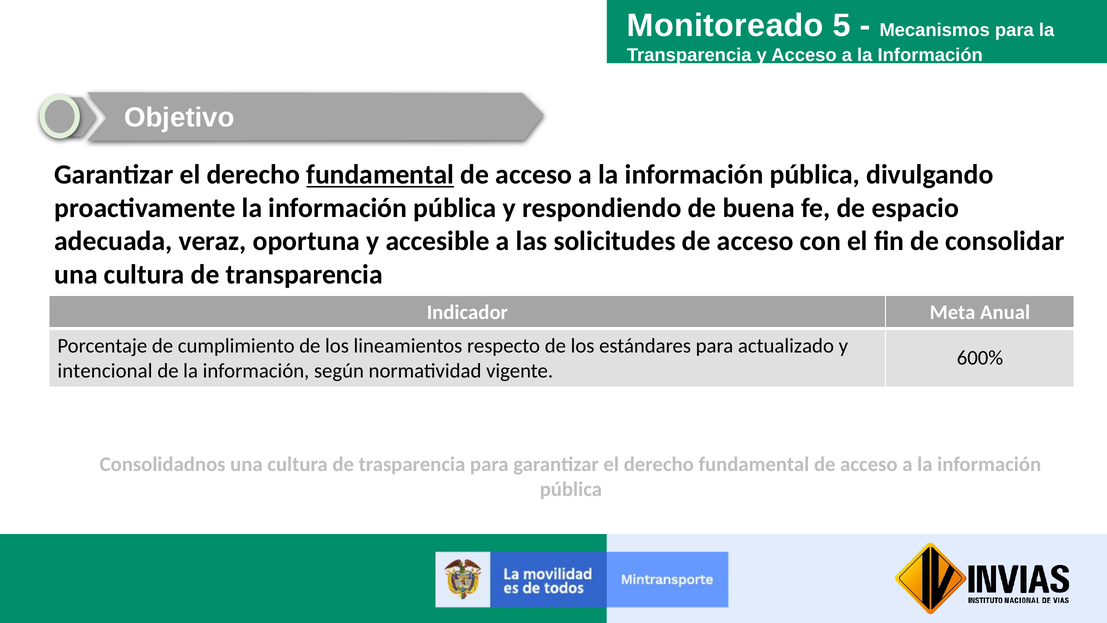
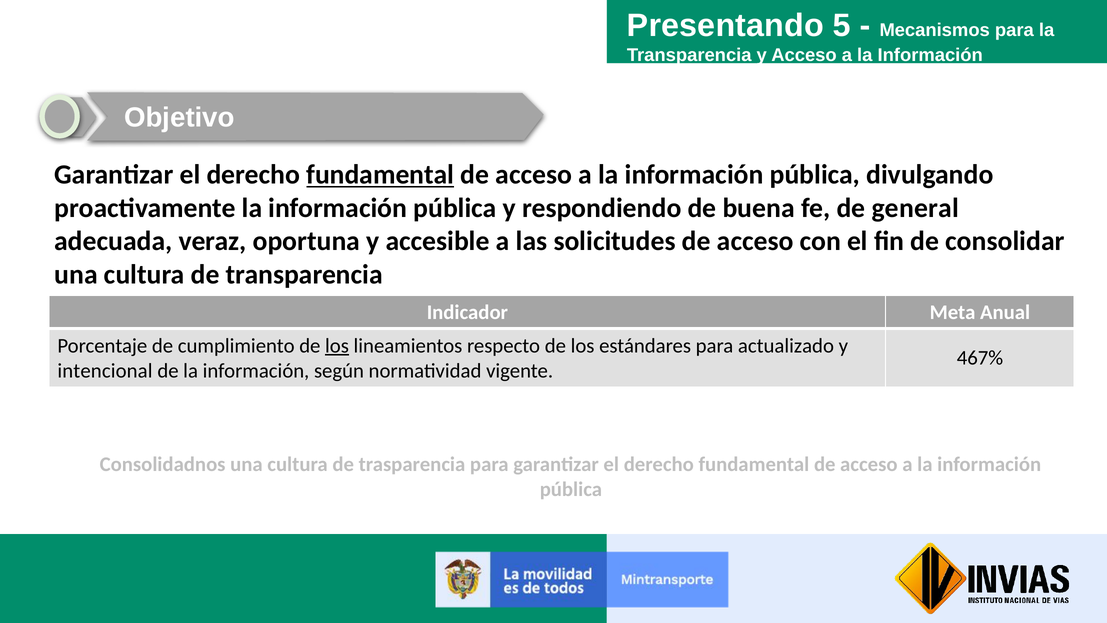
Monitoreado: Monitoreado -> Presentando
espacio: espacio -> general
los at (337, 346) underline: none -> present
600%: 600% -> 467%
